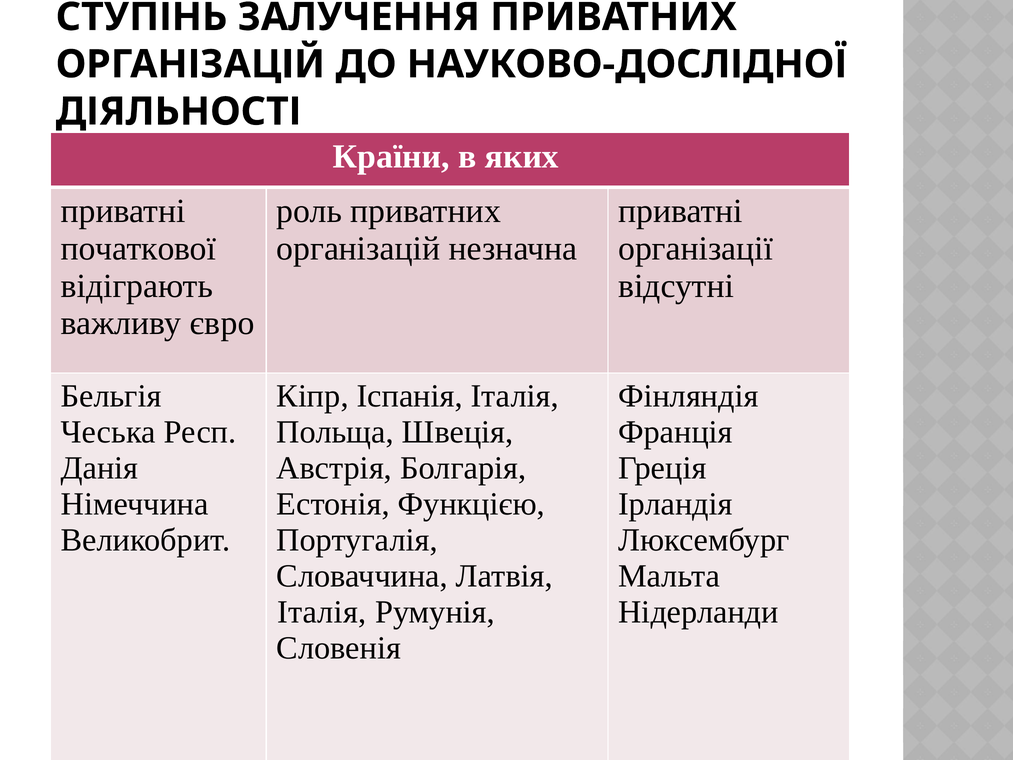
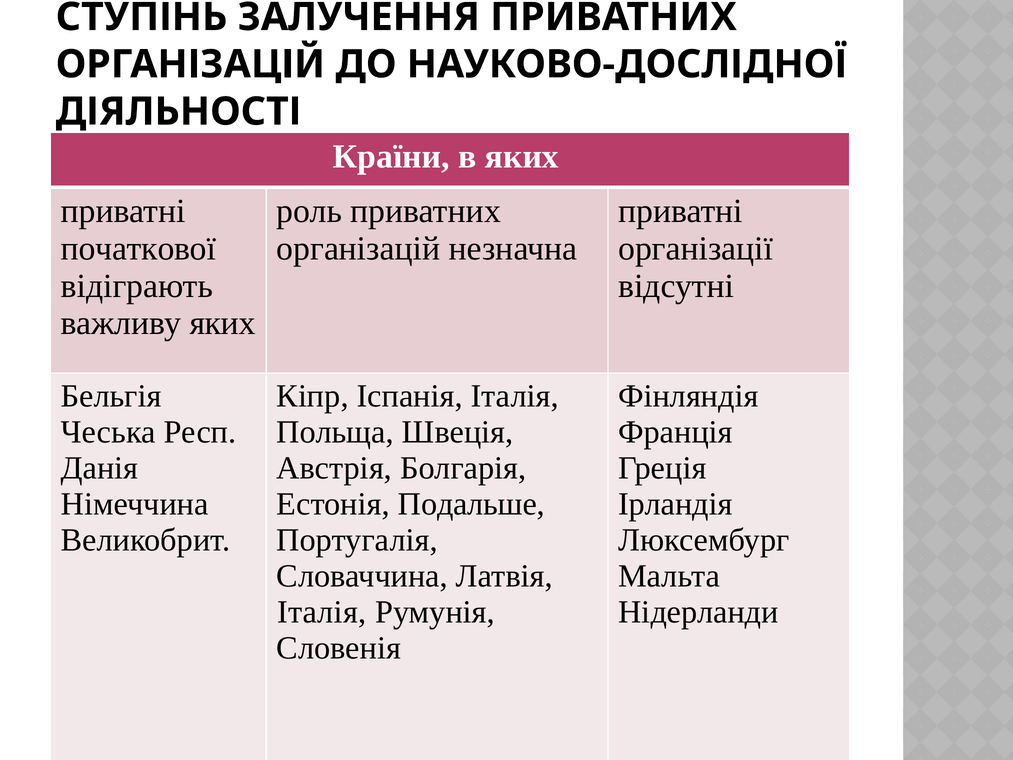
важливу євро: євро -> яких
Функцією: Функцією -> Подальше
